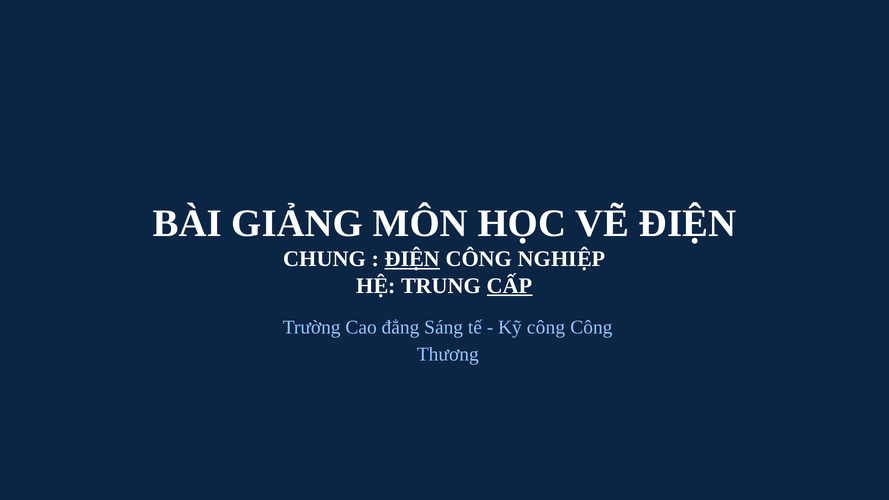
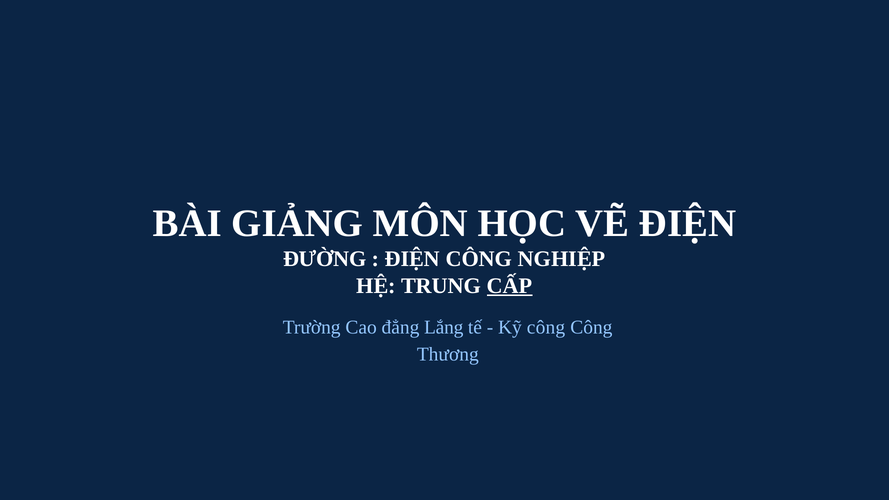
CHUNG: CHUNG -> ĐƯỜNG
ĐIỆN at (412, 259) underline: present -> none
Sáng: Sáng -> Lắng
